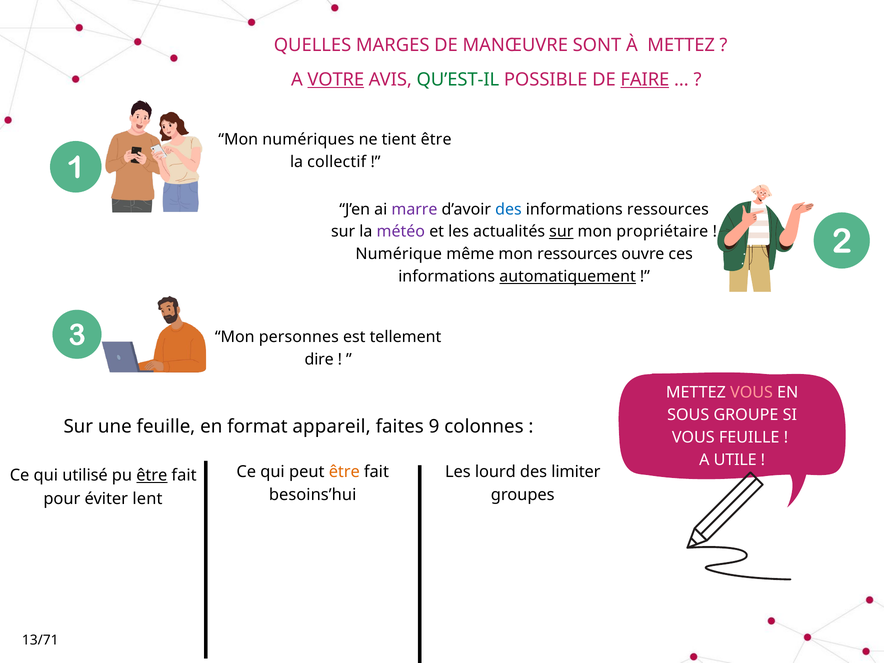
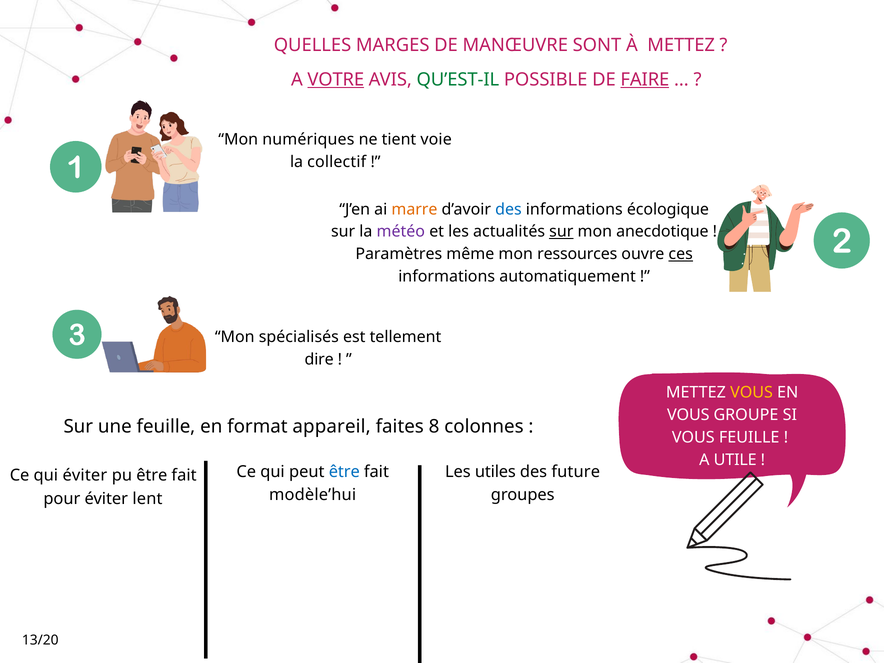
tient être: être -> voie
marre colour: purple -> orange
informations ressources: ressources -> écologique
propriétaire: propriétaire -> anecdotique
Numérique: Numérique -> Paramètres
ces underline: none -> present
automatiquement underline: present -> none
personnes: personnes -> spécialisés
VOUS at (752, 392) colour: pink -> yellow
SOUS at (688, 415): SOUS -> VOUS
9: 9 -> 8
être at (344, 472) colour: orange -> blue
lourd: lourd -> utiles
limiter: limiter -> future
qui utilisé: utilisé -> éviter
être at (152, 476) underline: present -> none
besoins’hui: besoins’hui -> modèle’hui
13/71: 13/71 -> 13/20
